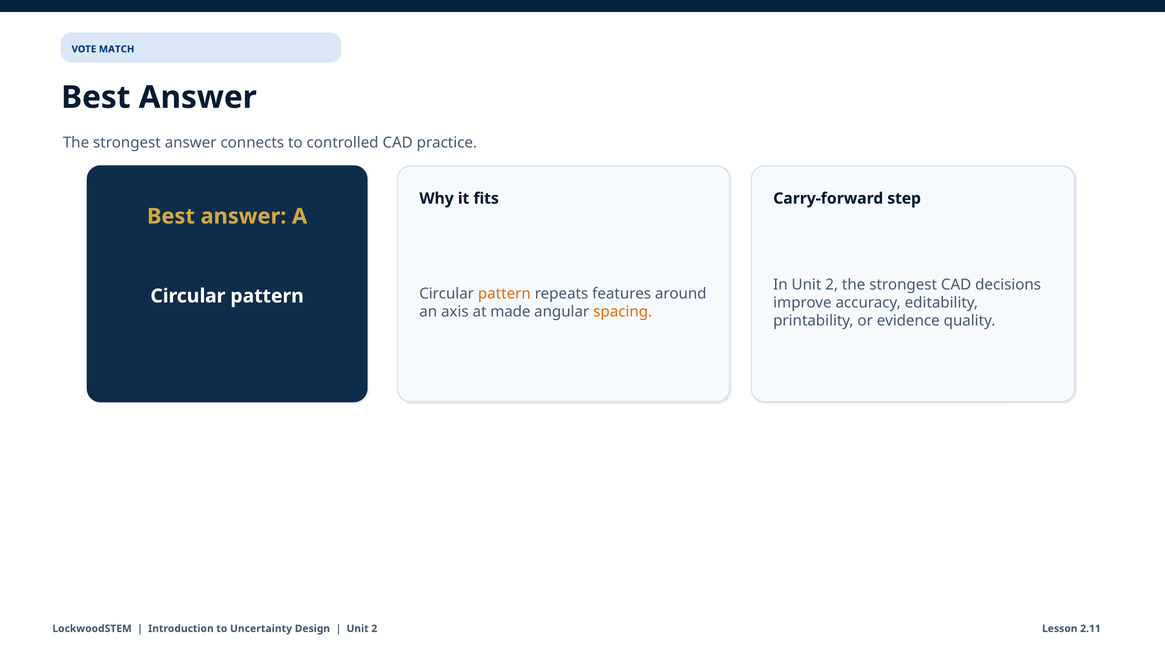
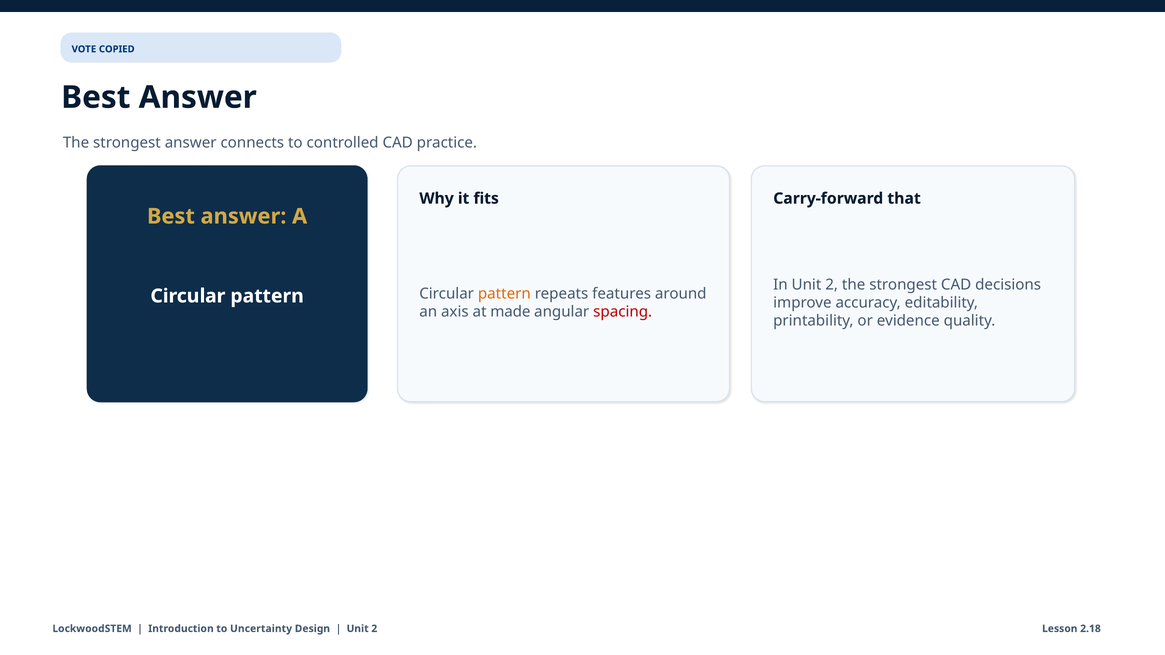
MATCH: MATCH -> COPIED
step: step -> that
spacing colour: orange -> red
2.11: 2.11 -> 2.18
